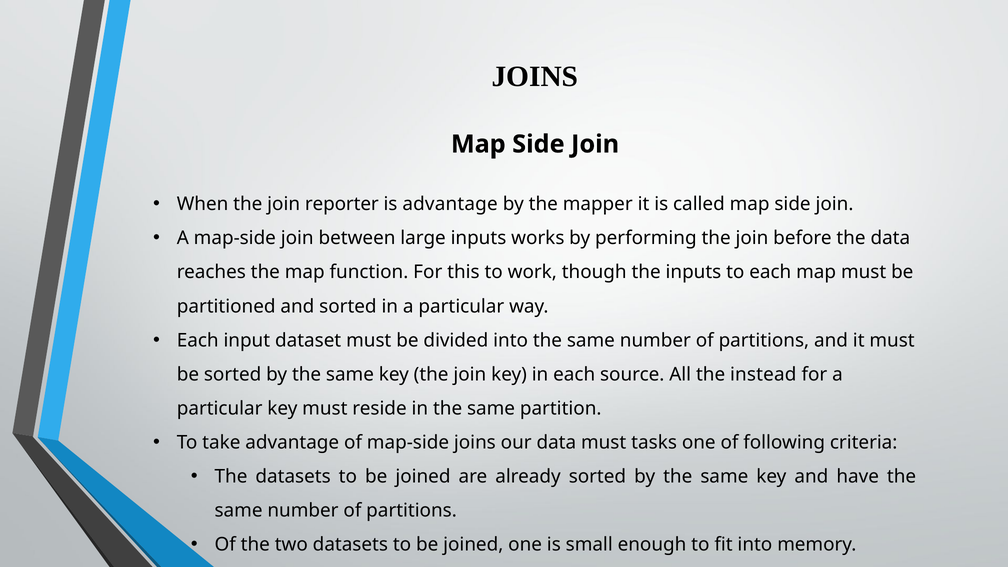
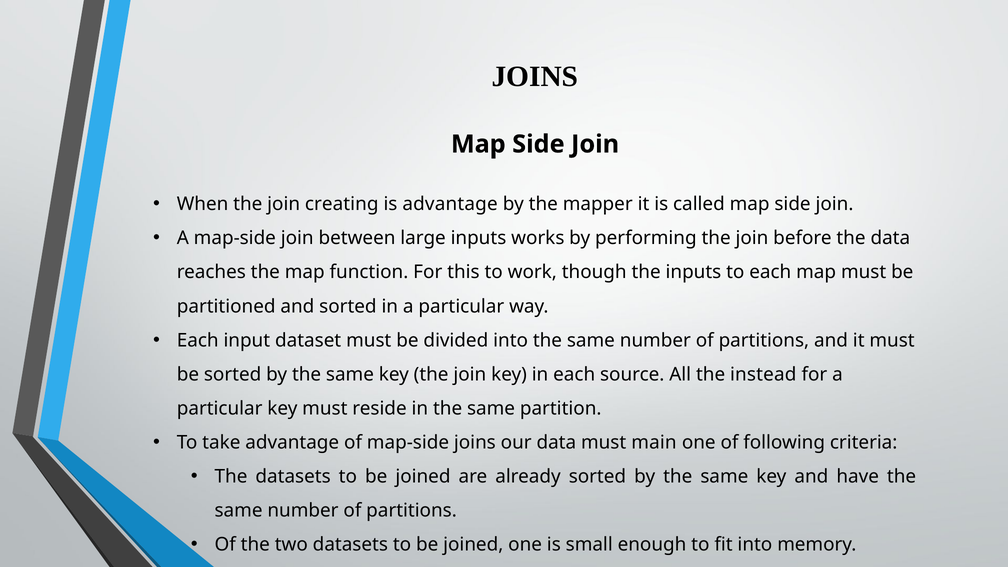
reporter: reporter -> creating
tasks: tasks -> main
